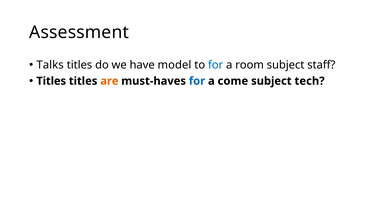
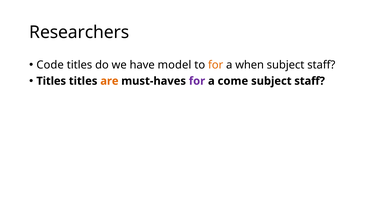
Assessment: Assessment -> Researchers
Talks: Talks -> Code
for at (216, 65) colour: blue -> orange
room: room -> when
for at (197, 81) colour: blue -> purple
tech at (310, 81): tech -> staff
